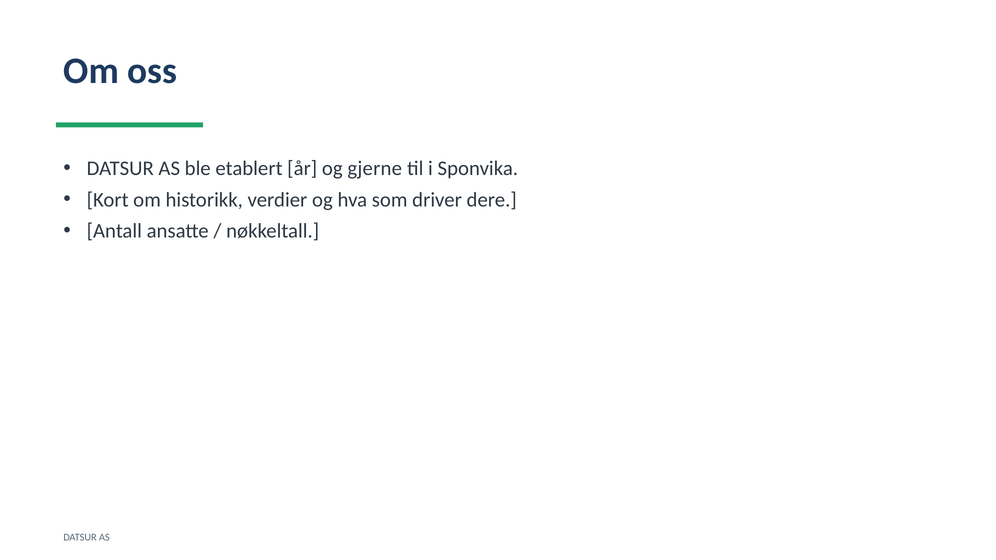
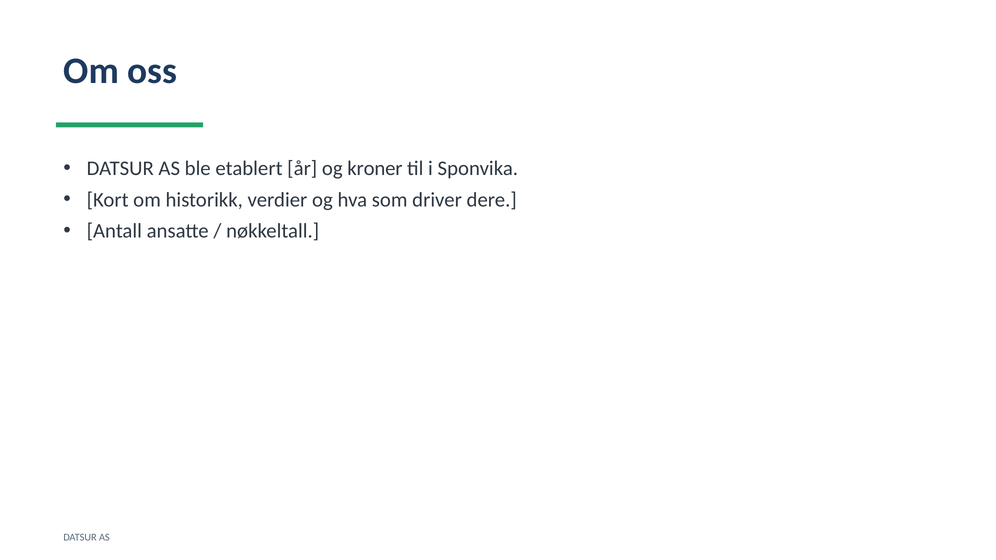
gjerne: gjerne -> kroner
